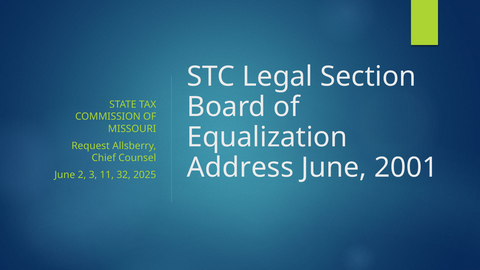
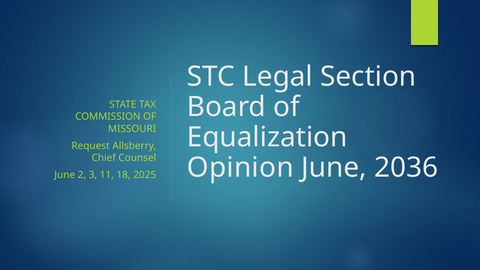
Address: Address -> Opinion
2001: 2001 -> 2036
32: 32 -> 18
